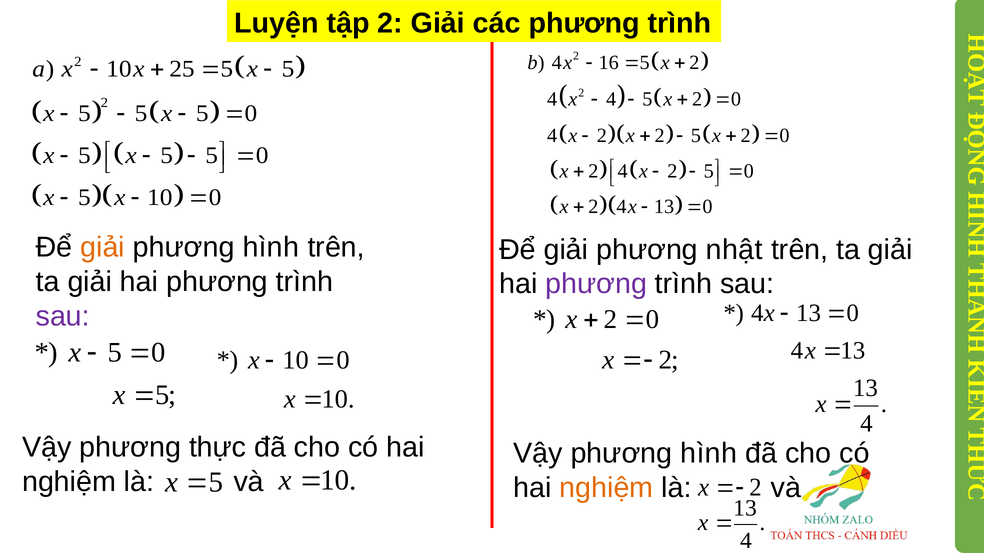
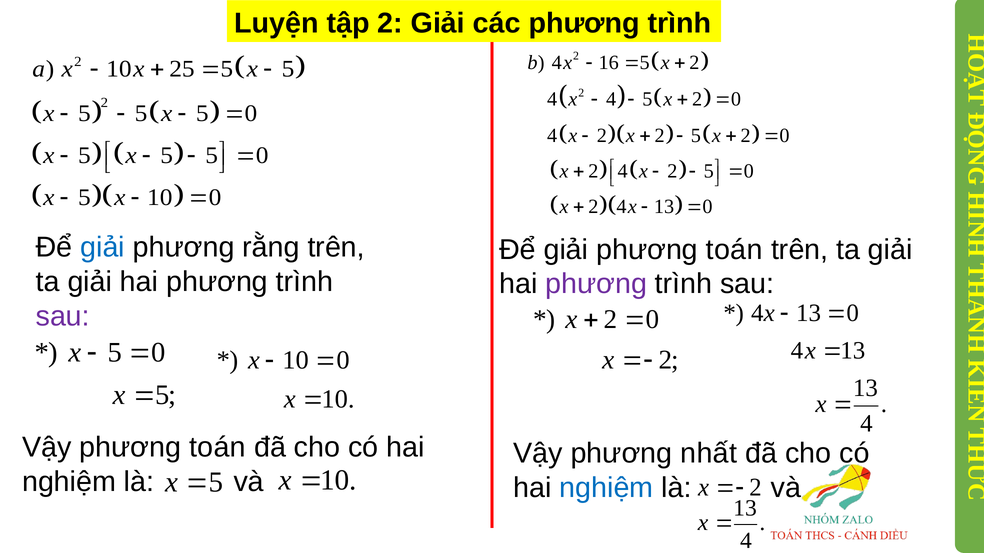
giải at (103, 248) colour: orange -> blue
hình at (271, 248): hình -> rằng
giải phương nhật: nhật -> toán
Vậy phương thực: thực -> toán
Vậy phương hình: hình -> nhất
nghiệm at (606, 488) colour: orange -> blue
